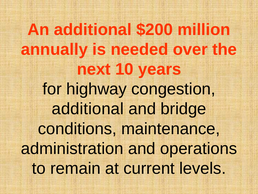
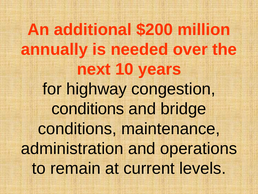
additional at (88, 109): additional -> conditions
